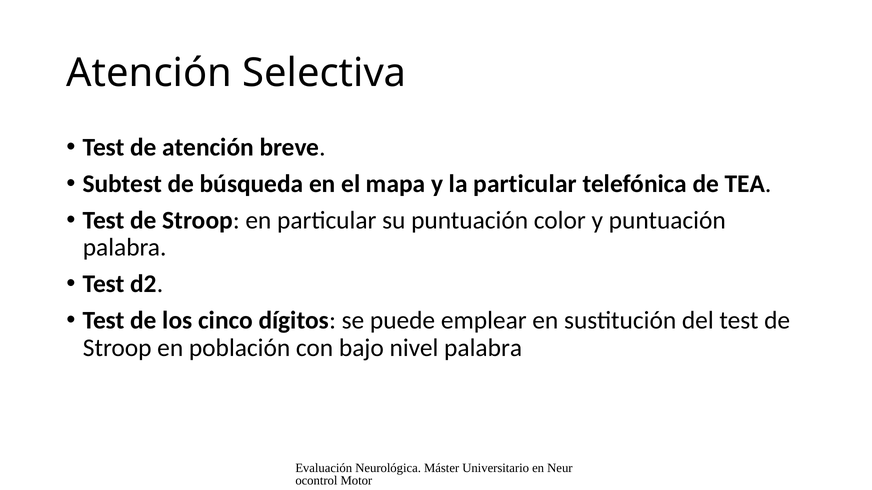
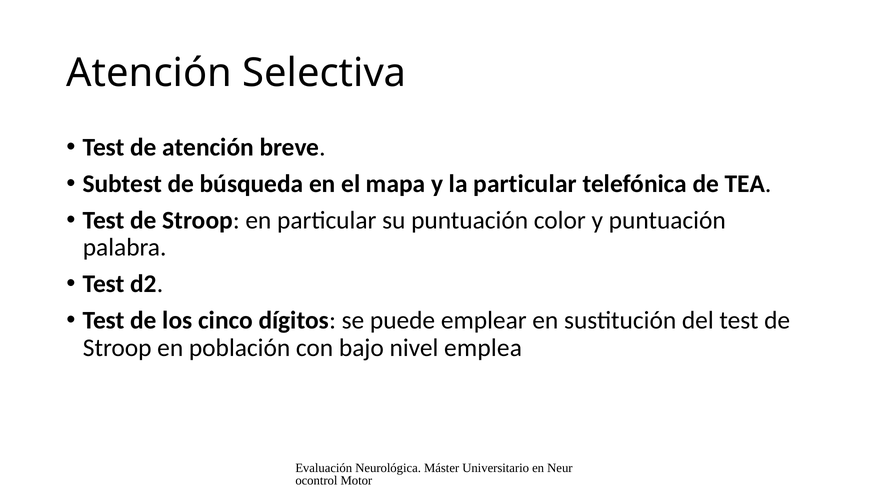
nivel palabra: palabra -> emplea
